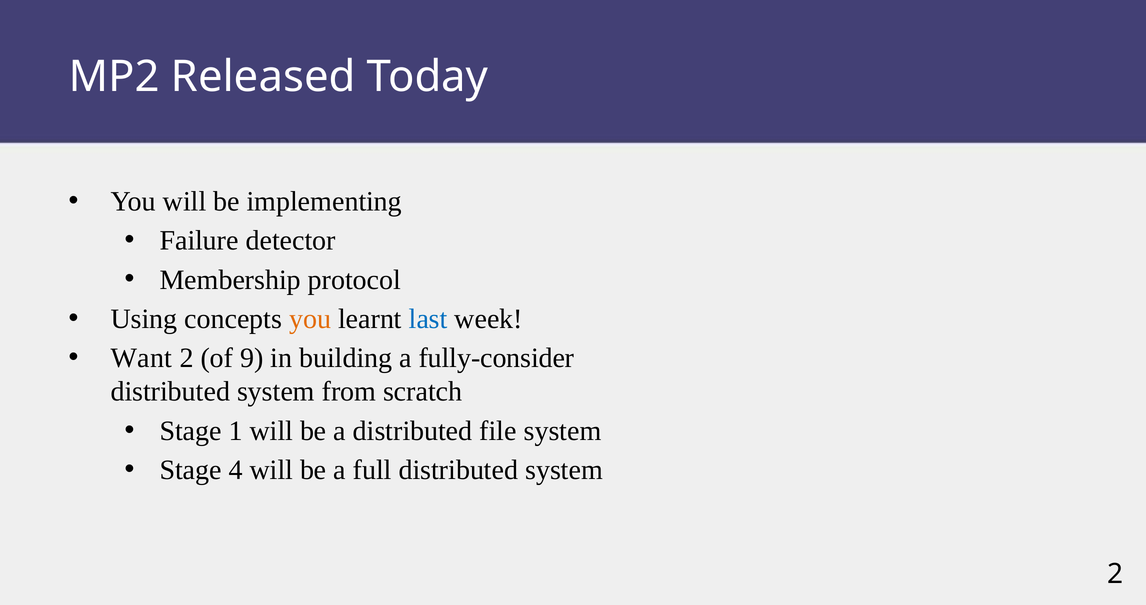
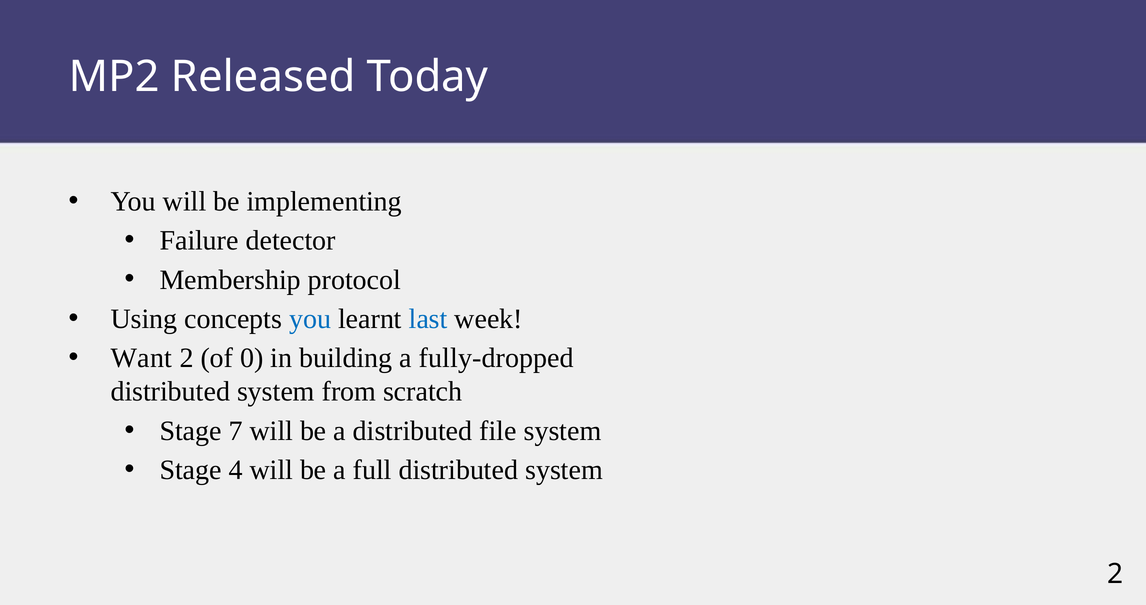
you at (310, 319) colour: orange -> blue
9: 9 -> 0
fully-consider: fully-consider -> fully-dropped
1: 1 -> 7
